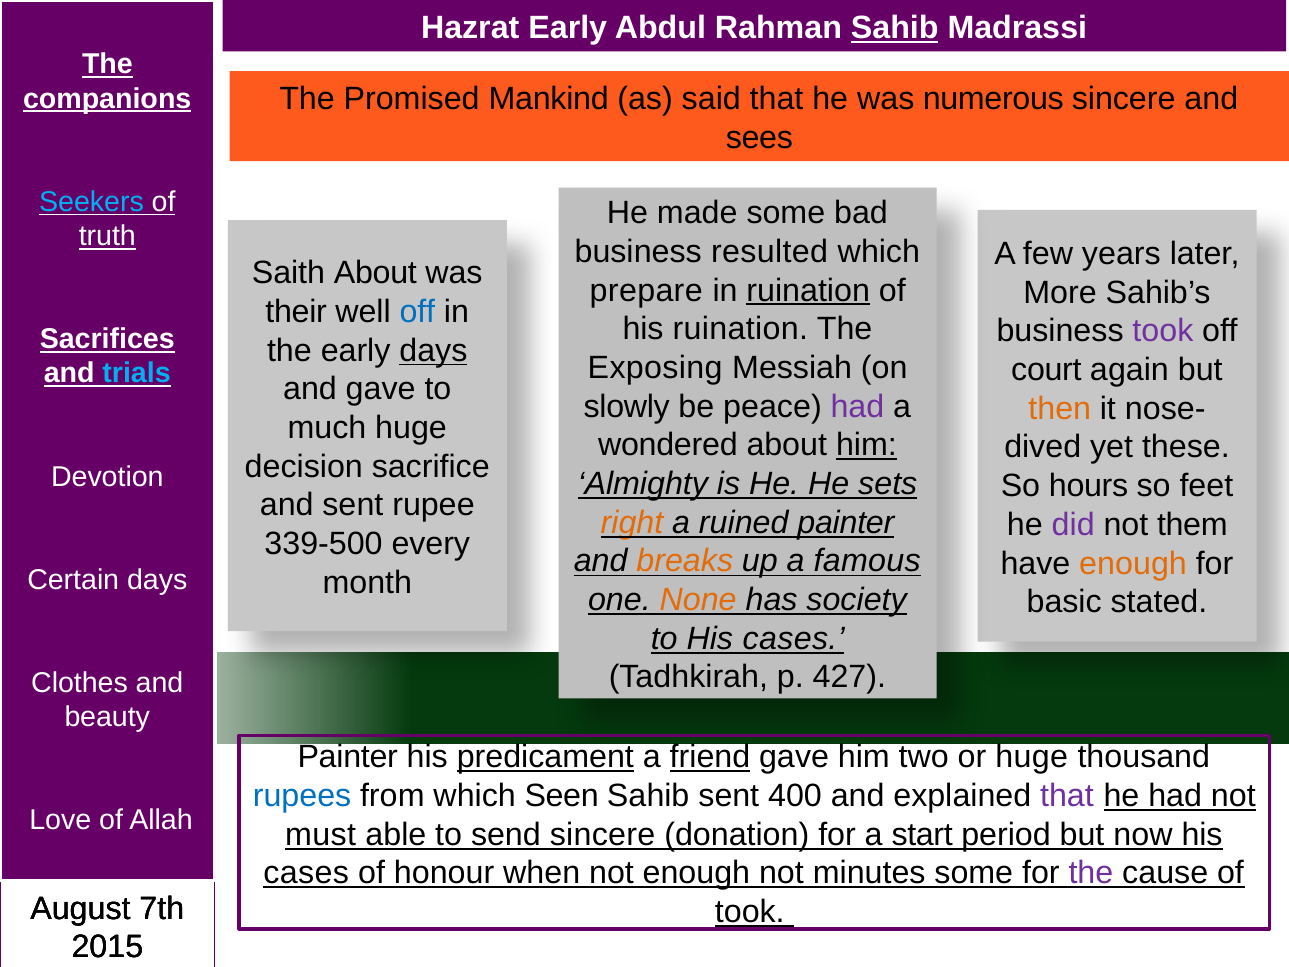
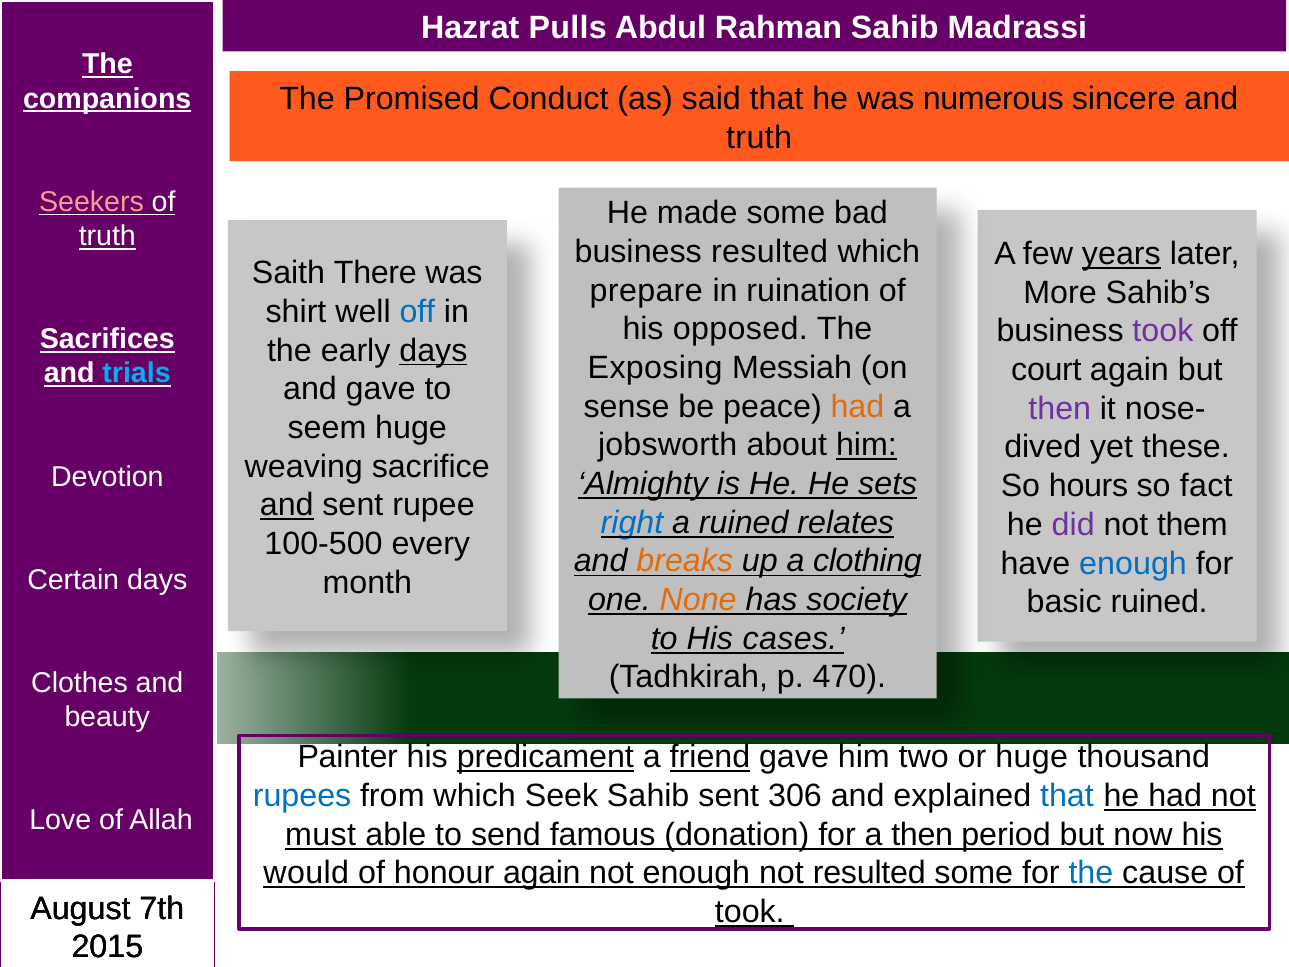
Hazrat Early: Early -> Pulls
Sahib at (895, 28) underline: present -> none
Promised Mankind: Mankind -> Conduct
sees at (759, 138): sees -> truth
Seekers colour: light blue -> pink
years underline: none -> present
Saith About: About -> There
ruination at (808, 290) underline: present -> none
their: their -> shirt
his ruination: ruination -> opposed
slowly: slowly -> sense
had at (857, 406) colour: purple -> orange
then at (1060, 409) colour: orange -> purple
much: much -> seem
wondered: wondered -> jobsworth
decision: decision -> weaving
feet: feet -> fact
and at (287, 505) underline: none -> present
right colour: orange -> blue
ruined painter: painter -> relates
339-500: 339-500 -> 100-500
famous: famous -> clothing
enough at (1133, 563) colour: orange -> blue
basic stated: stated -> ruined
427: 427 -> 470
Seen: Seen -> Seek
400: 400 -> 306
that at (1067, 795) colour: purple -> blue
send sincere: sincere -> famous
a start: start -> then
cases at (306, 873): cases -> would
honour when: when -> again
not minutes: minutes -> resulted
the at (1091, 873) colour: purple -> blue
